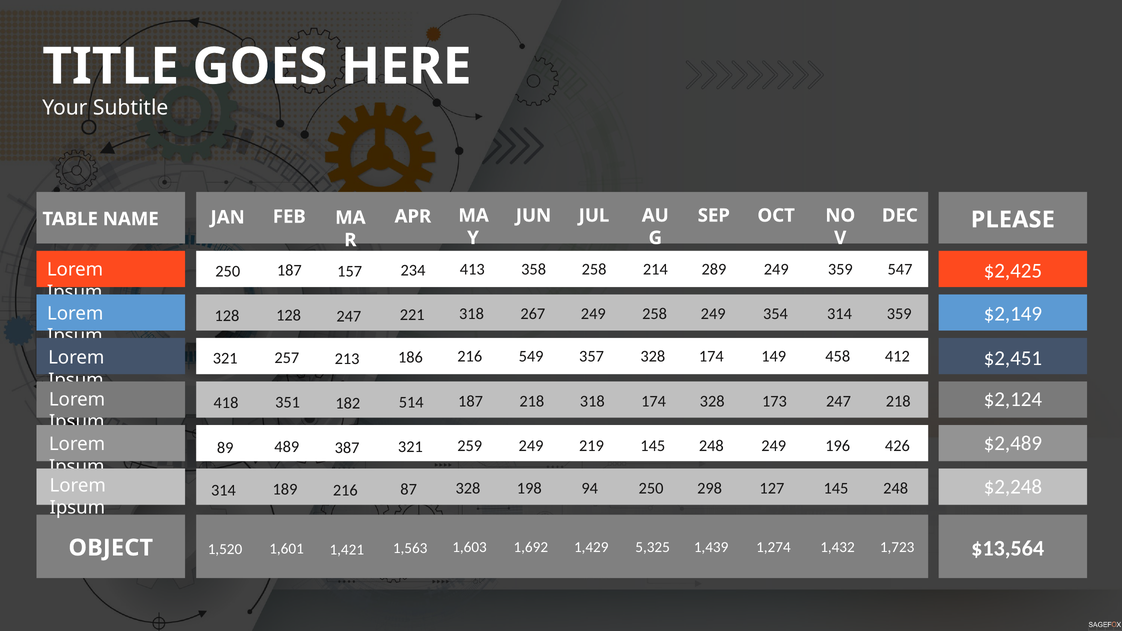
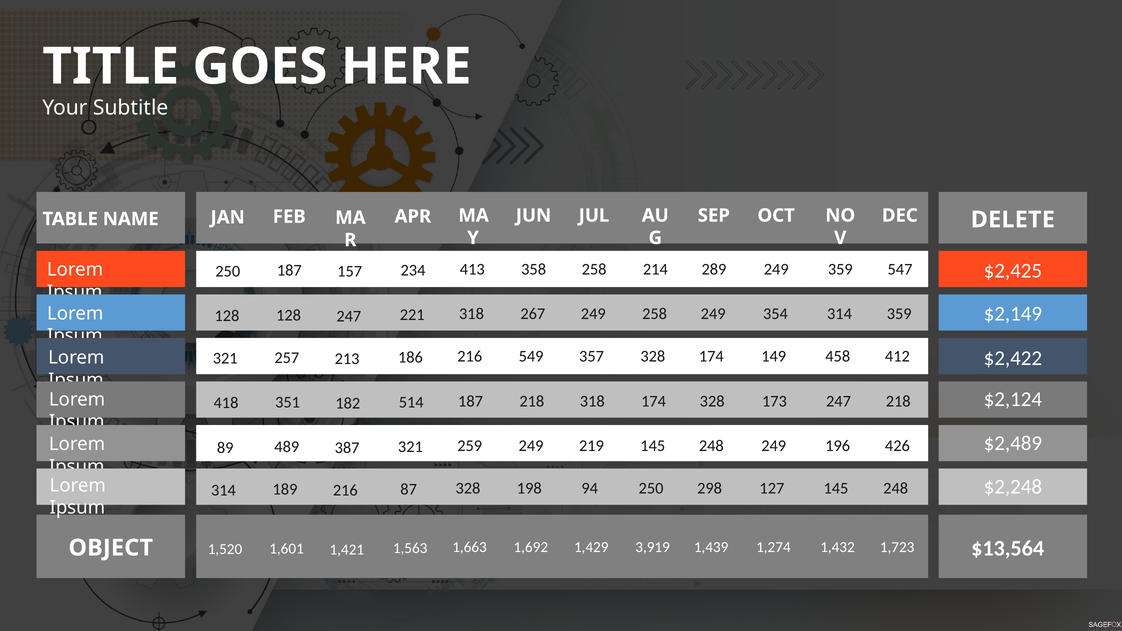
PLEASE: PLEASE -> DELETE
$2,451: $2,451 -> $2,422
1,603: 1,603 -> 1,663
5,325: 5,325 -> 3,919
